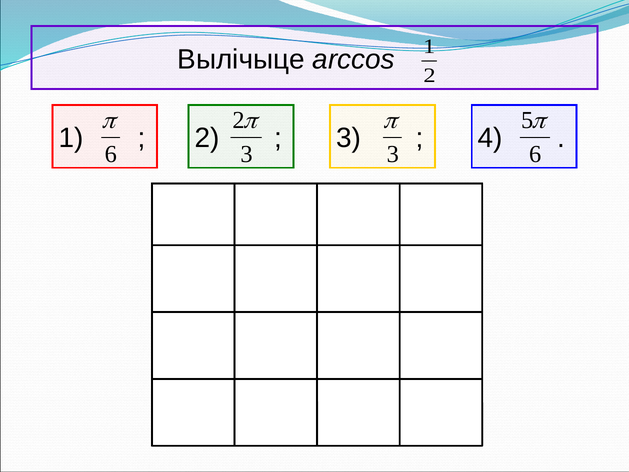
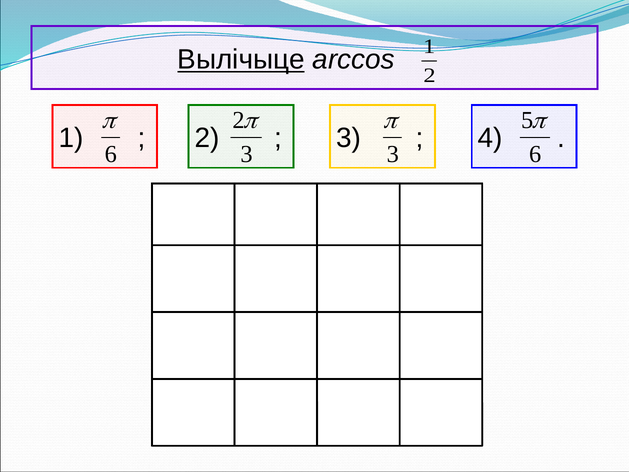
Вылічыце underline: none -> present
